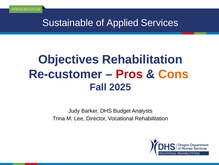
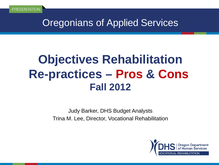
Sustainable: Sustainable -> Oregonians
Re-customer: Re-customer -> Re-practices
Cons colour: orange -> red
2025: 2025 -> 2012
